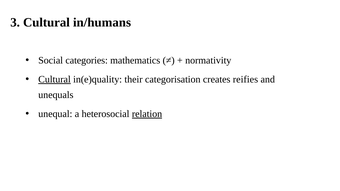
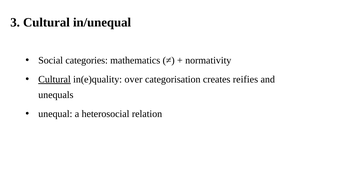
in/humans: in/humans -> in/unequal
their: their -> over
relation underline: present -> none
